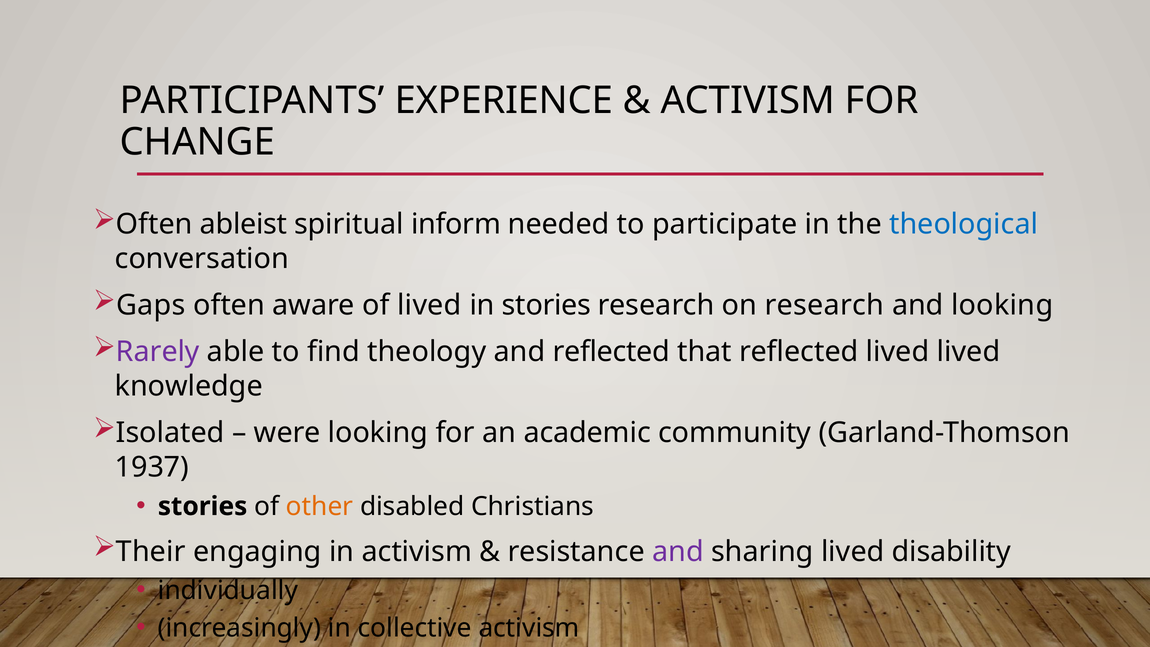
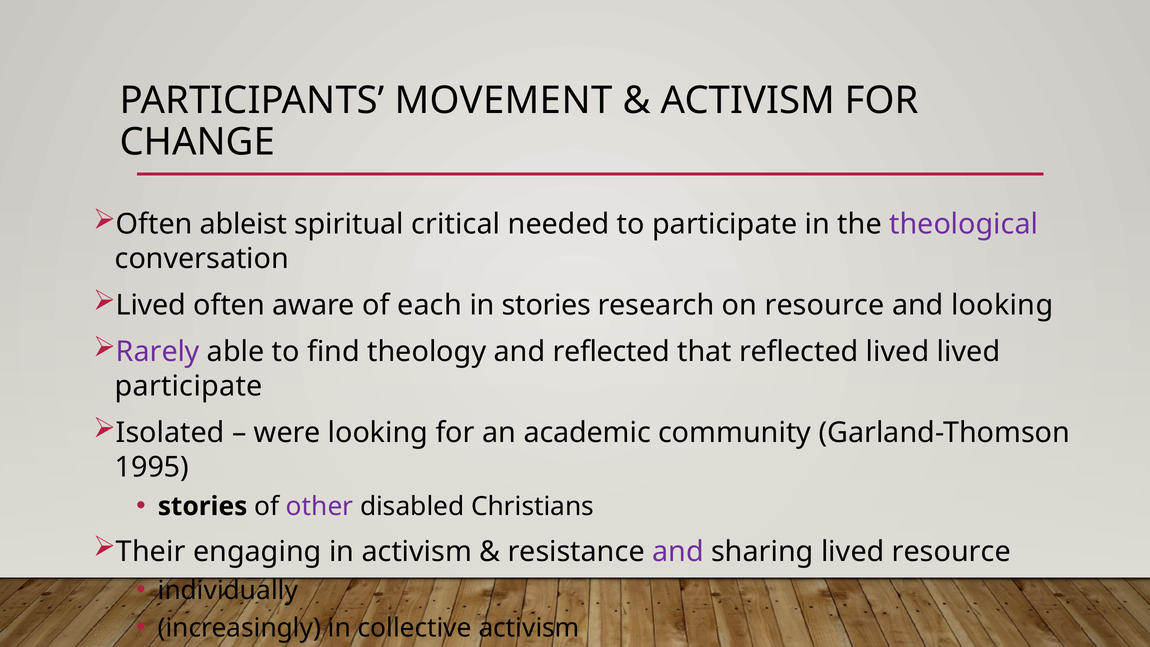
EXPERIENCE: EXPERIENCE -> MOVEMENT
inform: inform -> critical
theological colour: blue -> purple
Gaps at (151, 305): Gaps -> Lived
of lived: lived -> each
on research: research -> resource
knowledge at (189, 386): knowledge -> participate
1937: 1937 -> 1995
other colour: orange -> purple
lived disability: disability -> resource
